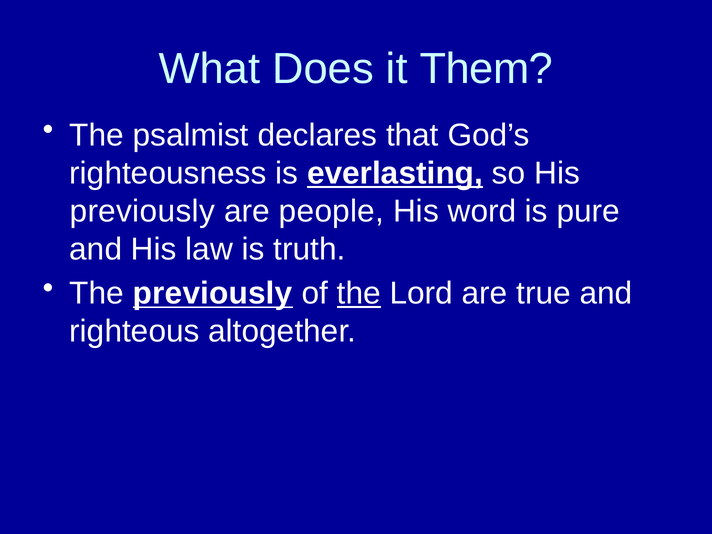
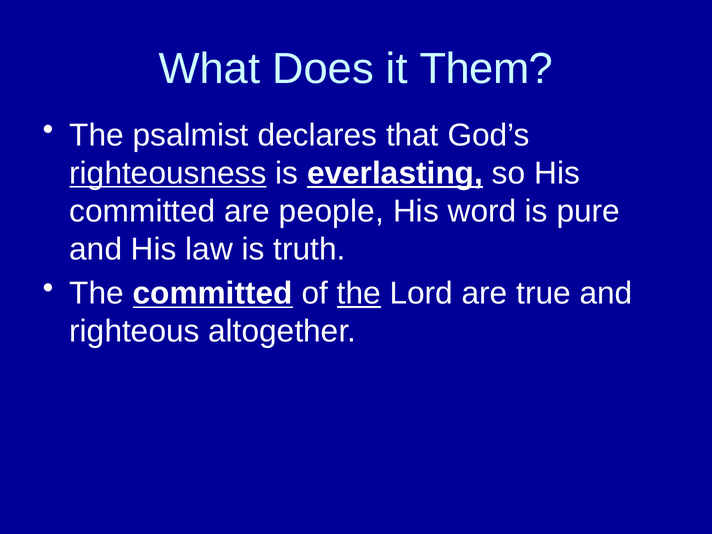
righteousness underline: none -> present
previously at (142, 211): previously -> committed
The previously: previously -> committed
